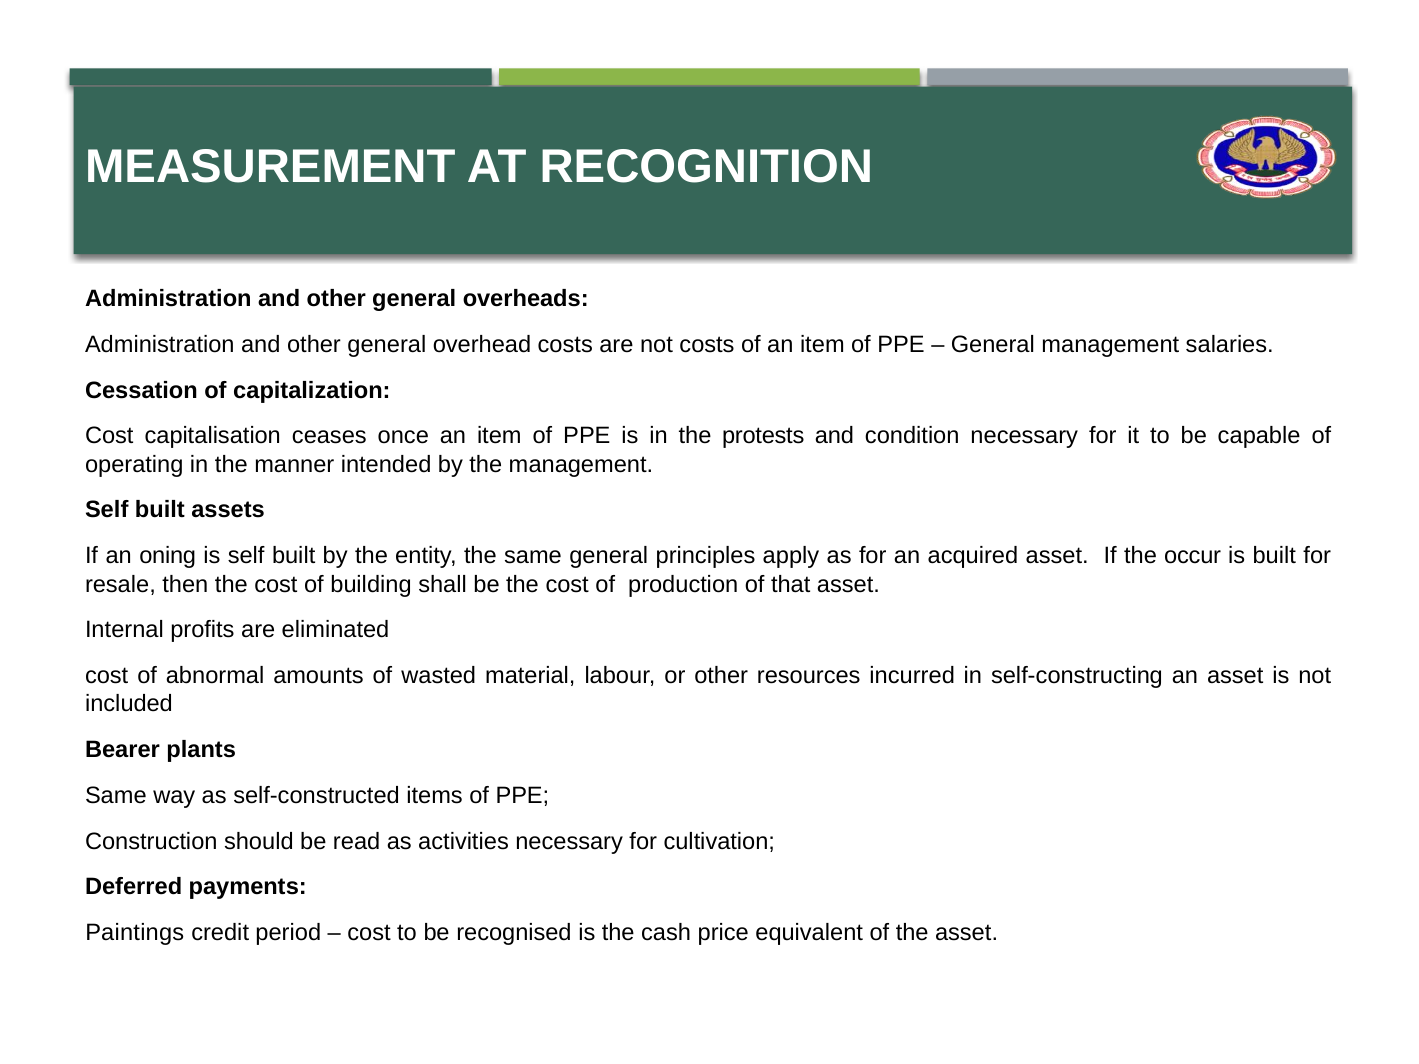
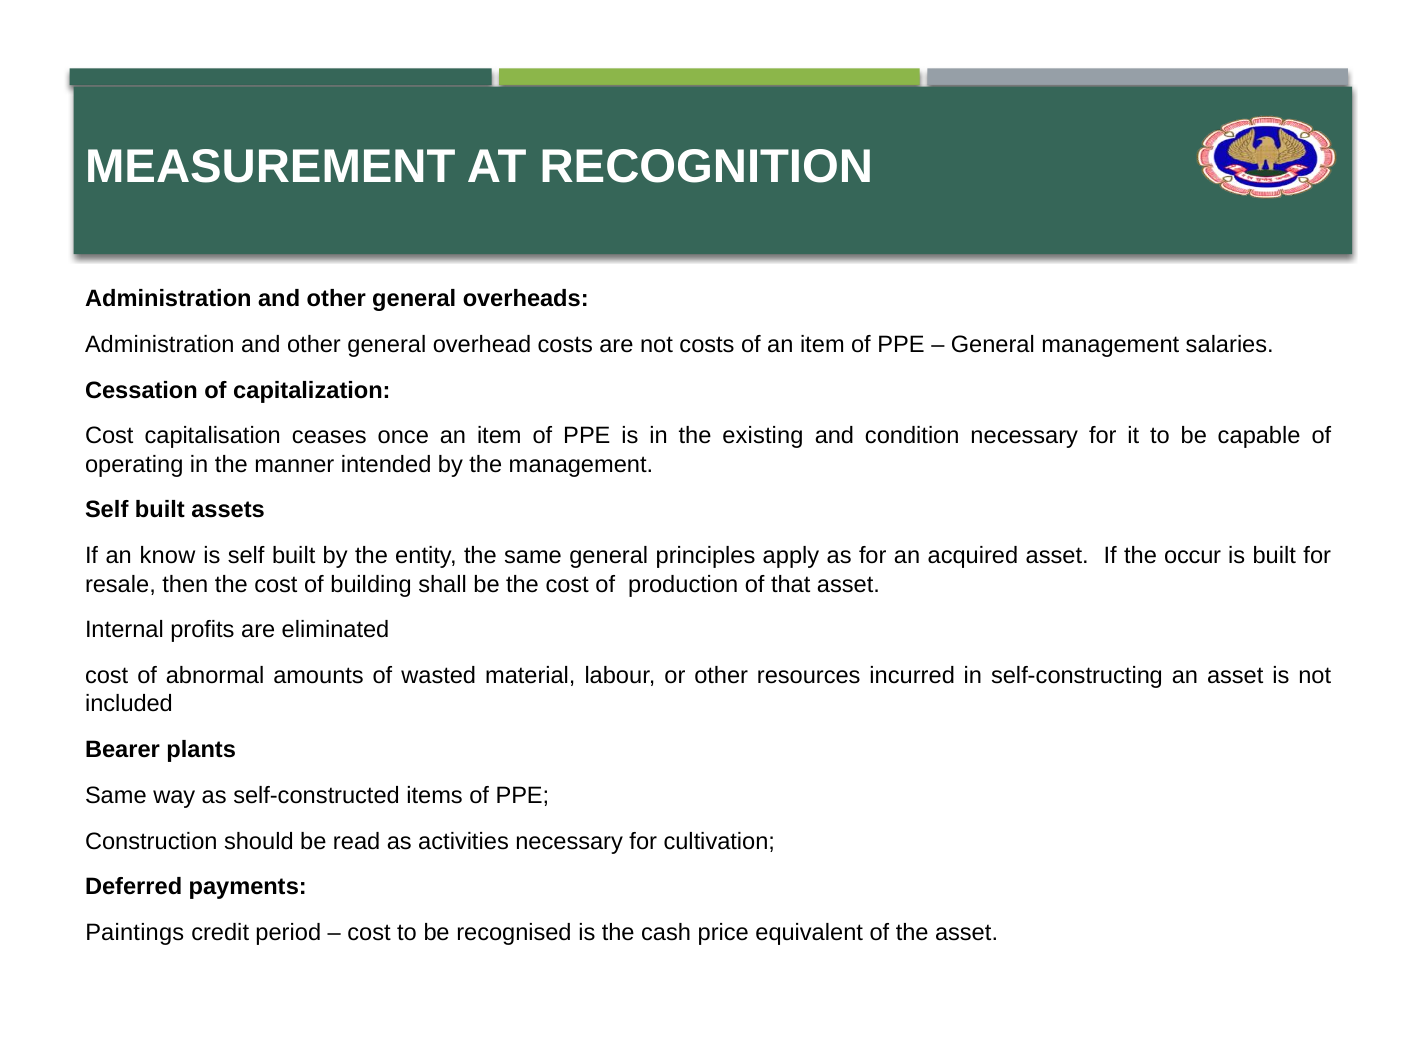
protests: protests -> existing
oning: oning -> know
